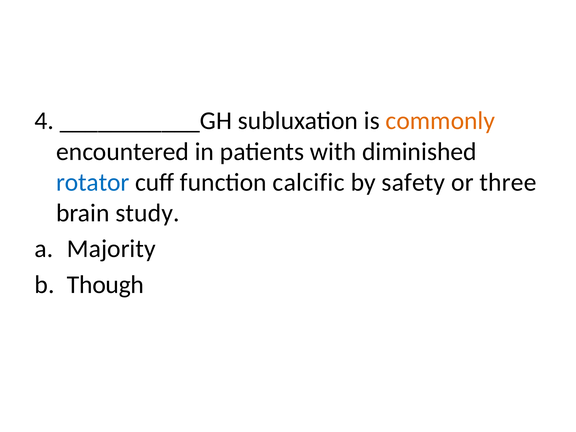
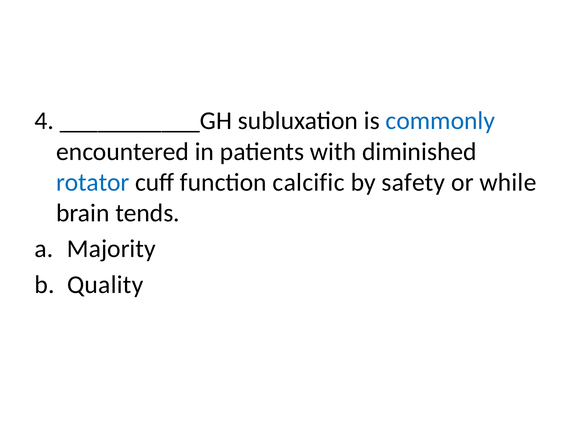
commonly colour: orange -> blue
three: three -> while
study: study -> tends
Though: Though -> Quality
